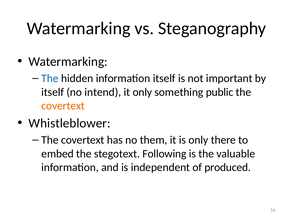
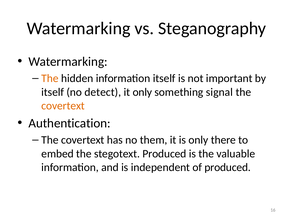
The at (50, 78) colour: blue -> orange
intend: intend -> detect
public: public -> signal
Whistleblower: Whistleblower -> Authentication
stegotext Following: Following -> Produced
